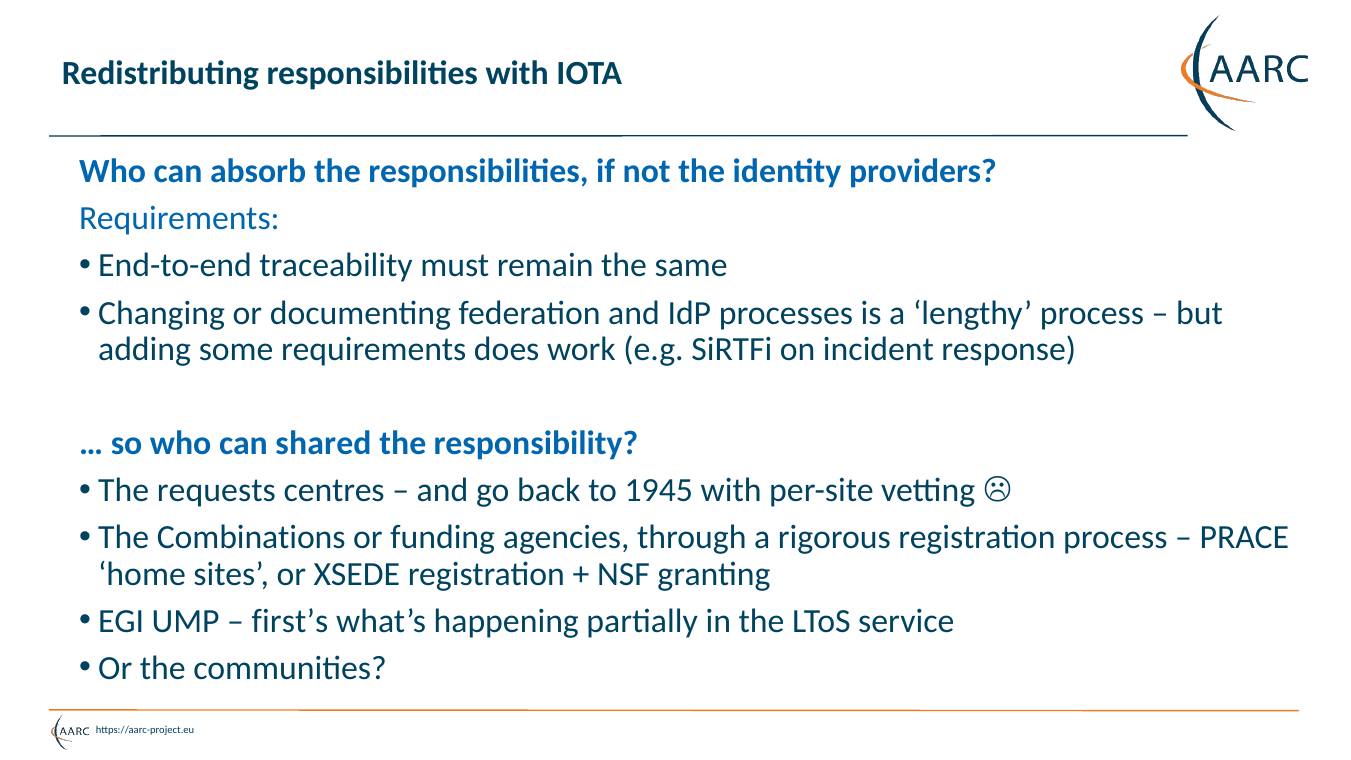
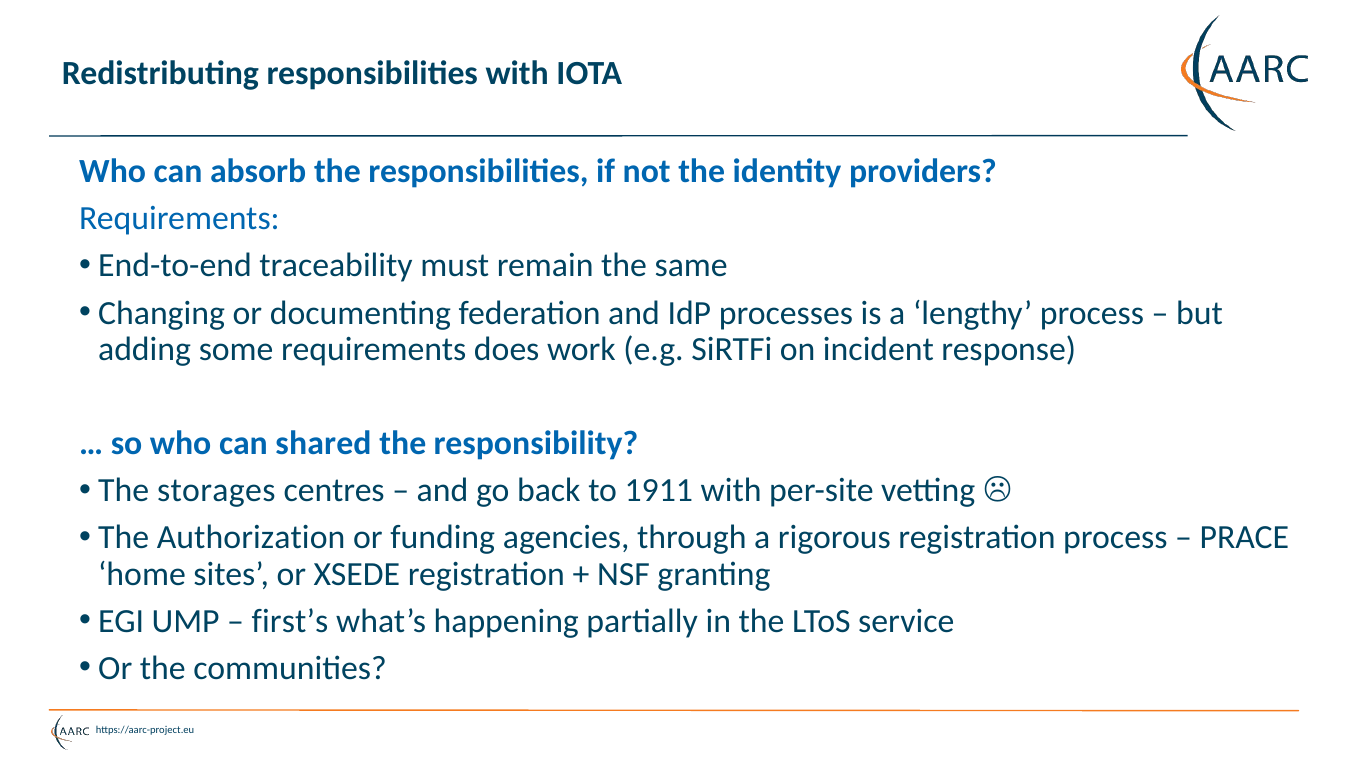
requests: requests -> storages
1945: 1945 -> 1911
Combinations: Combinations -> Authorization
